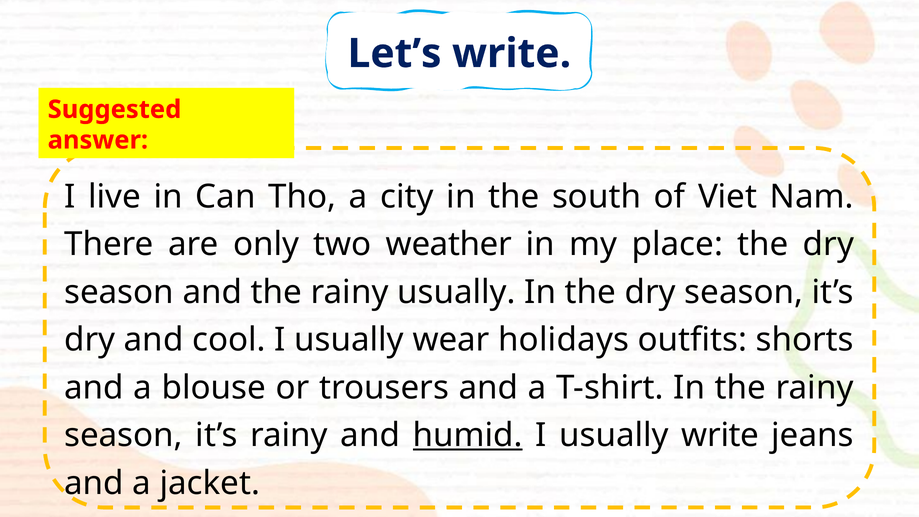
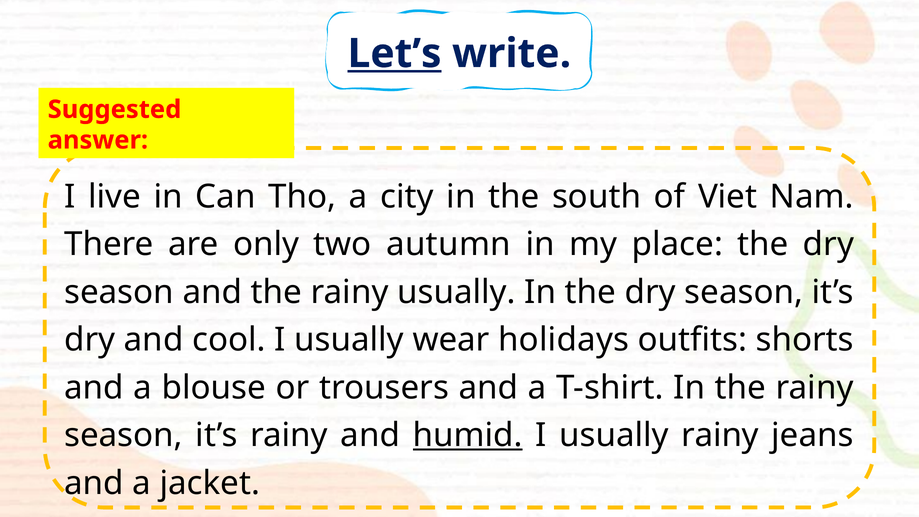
Let’s underline: none -> present
weather: weather -> autumn
usually write: write -> rainy
